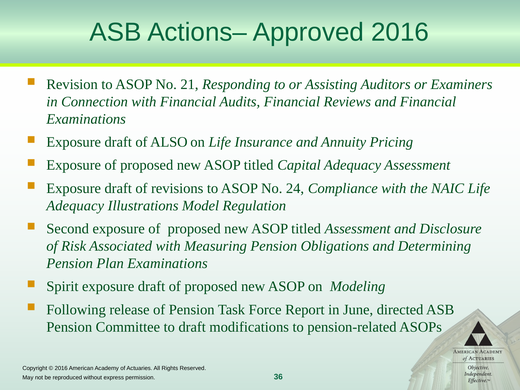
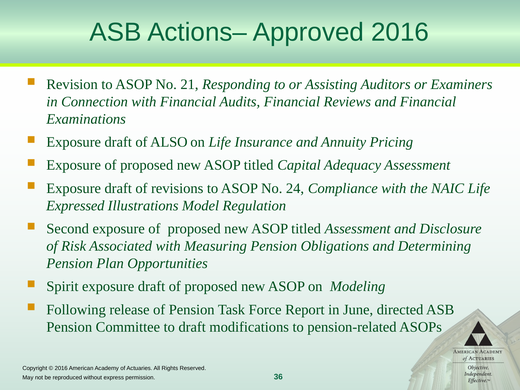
Adequacy at (75, 206): Adequacy -> Expressed
Plan Examinations: Examinations -> Opportunities
